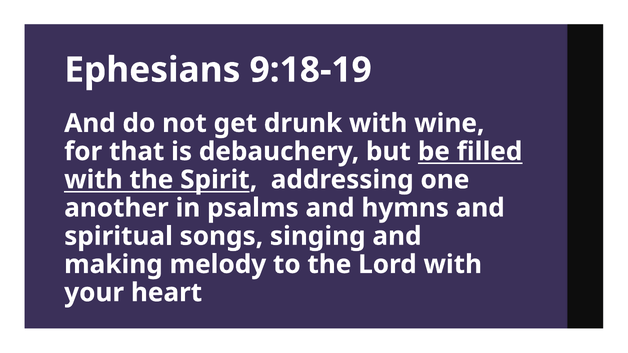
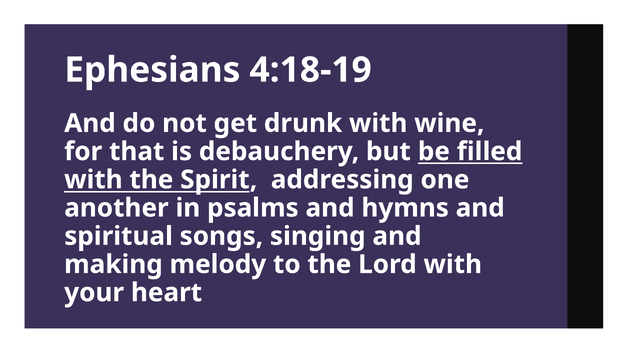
9:18-19: 9:18-19 -> 4:18-19
